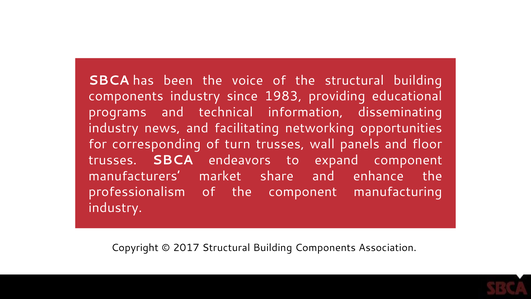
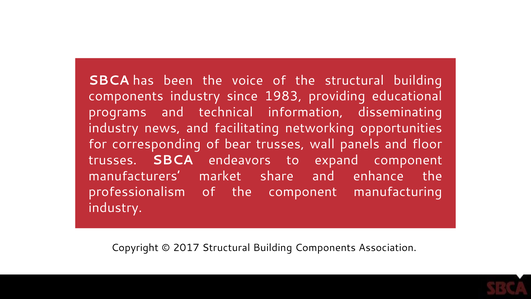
turn: turn -> bear
